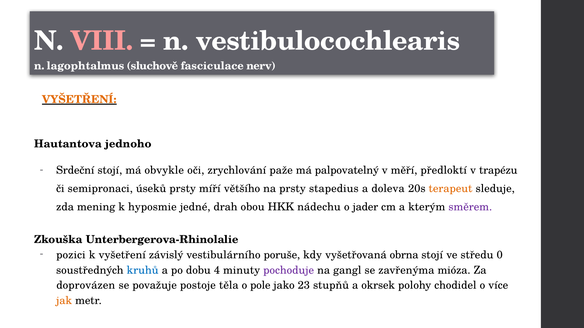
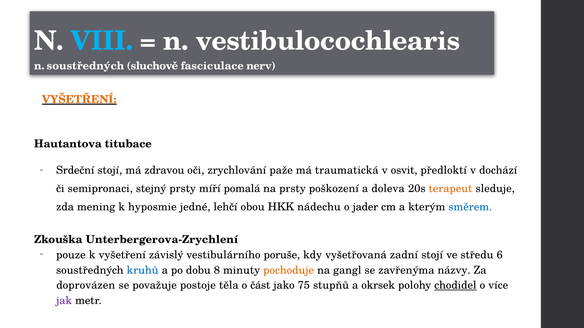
VIII colour: pink -> light blue
n lagophtalmus: lagophtalmus -> soustředných
jednoho: jednoho -> titubace
obvykle: obvykle -> zdravou
palpovatelný: palpovatelný -> traumatická
měří: měří -> osvit
trapézu: trapézu -> dochází
úseků: úseků -> stejný
většího: většího -> pomalá
stapedius: stapedius -> poškození
drah: drah -> lehčí
směrem colour: purple -> blue
Unterbergerova-Rhinolalie: Unterbergerova-Rhinolalie -> Unterbergerova-Zrychlení
pozici: pozici -> pouze
obrna: obrna -> zadní
0: 0 -> 6
4: 4 -> 8
pochoduje colour: purple -> orange
mióza: mióza -> názvy
pole: pole -> část
23: 23 -> 75
chodidel underline: none -> present
jak colour: orange -> purple
